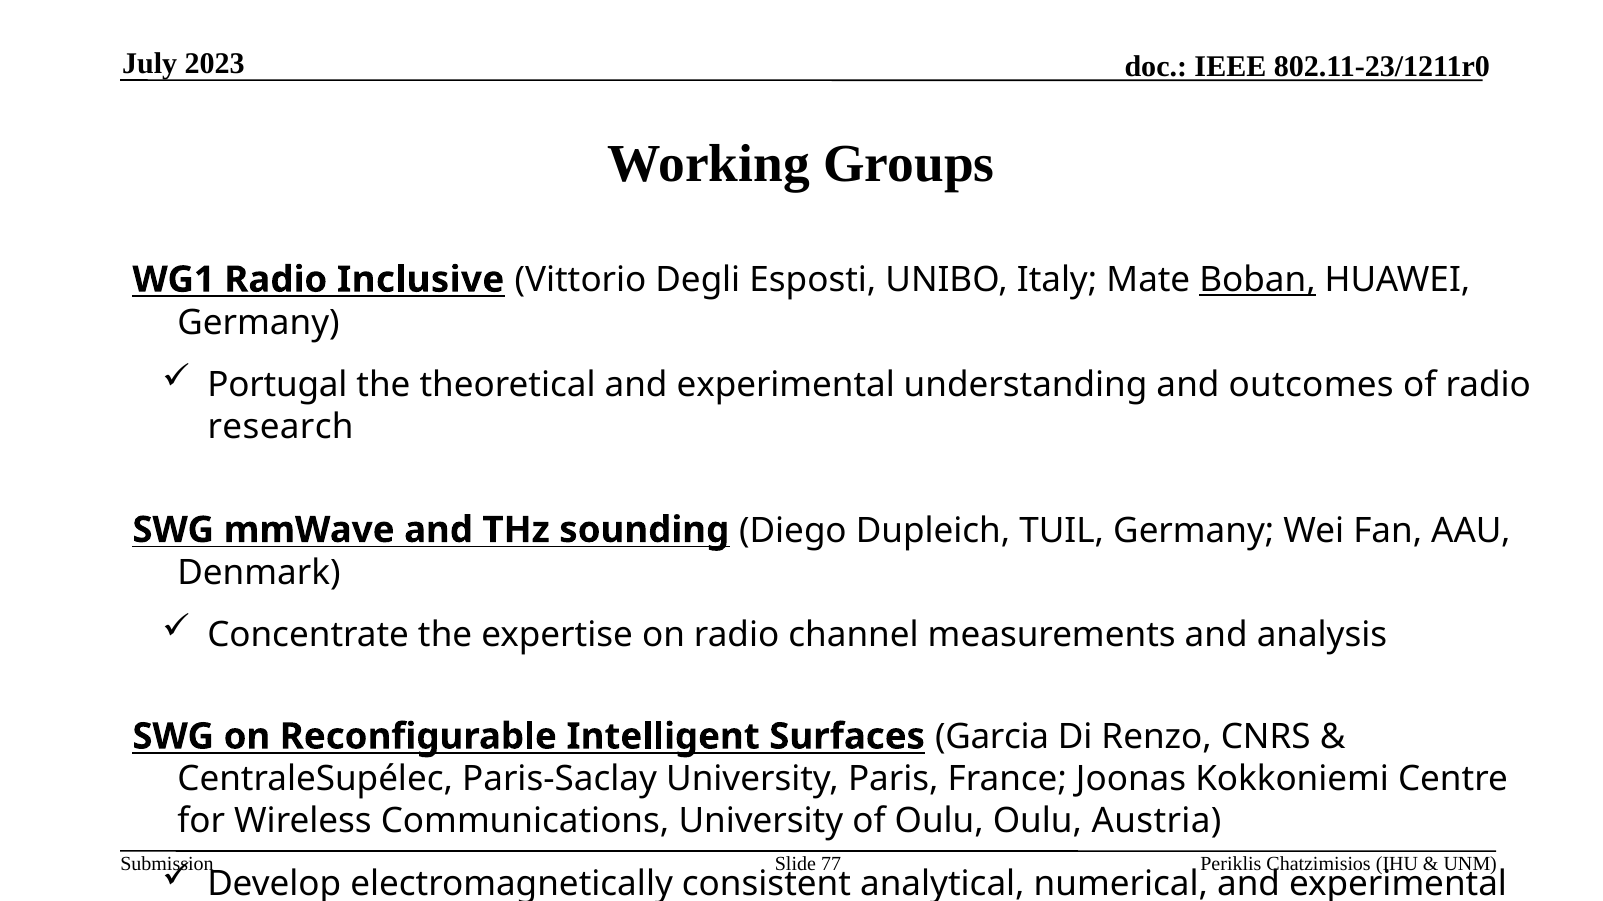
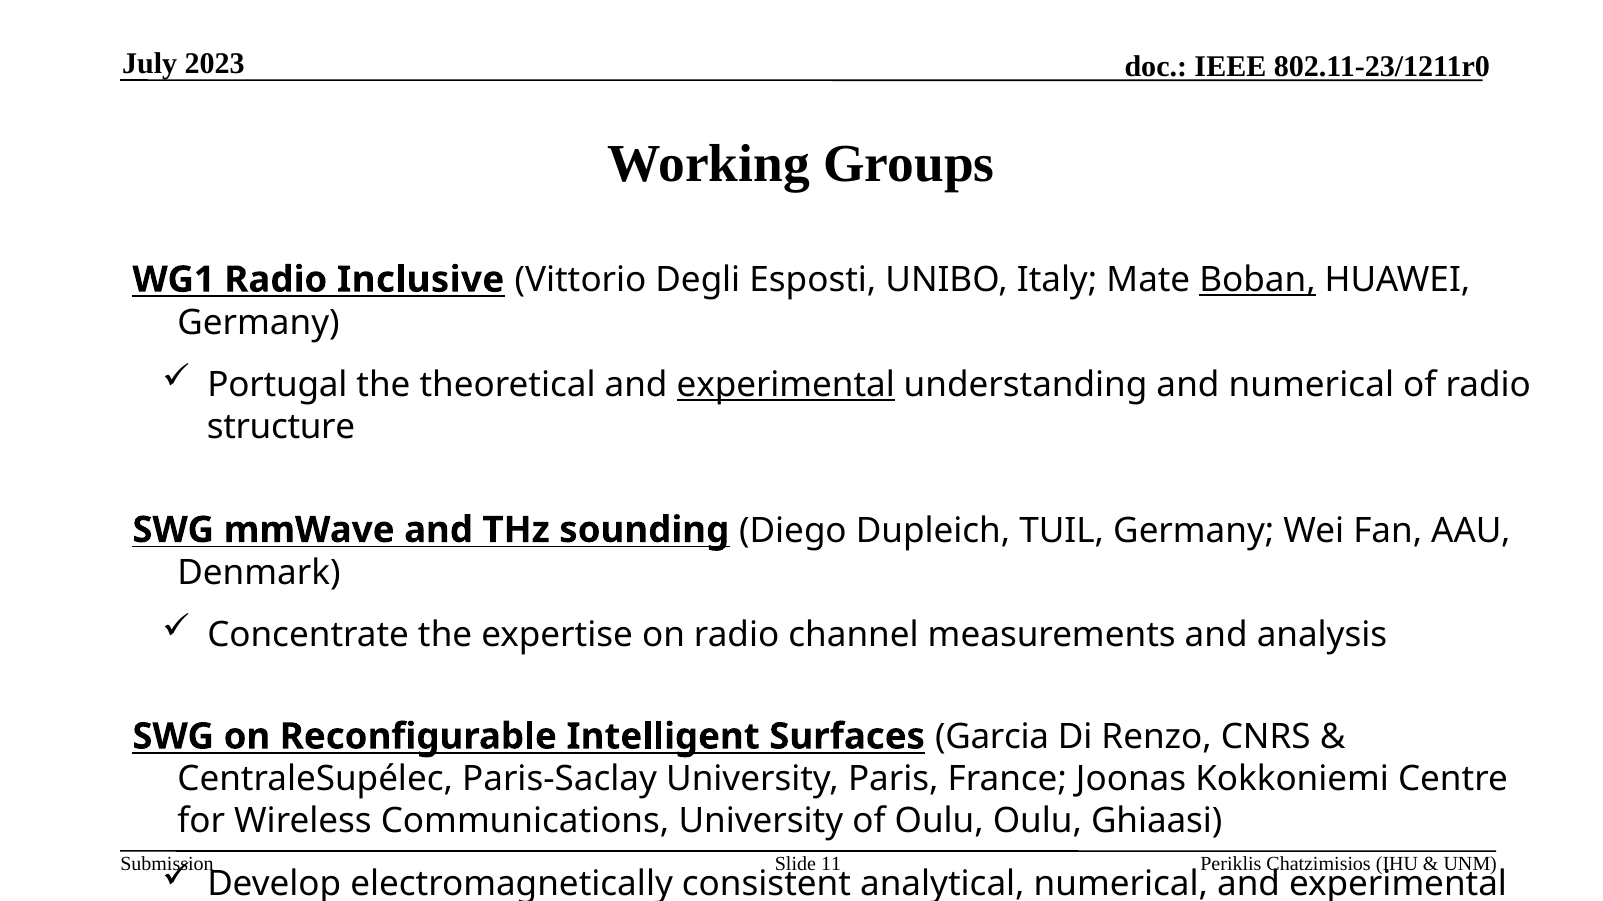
experimental at (786, 385) underline: none -> present
and outcomes: outcomes -> numerical
research: research -> structure
Austria: Austria -> Ghiaasi
77: 77 -> 11
